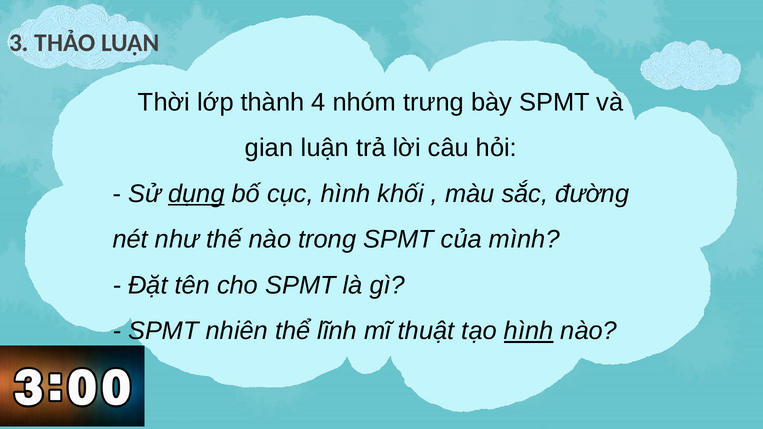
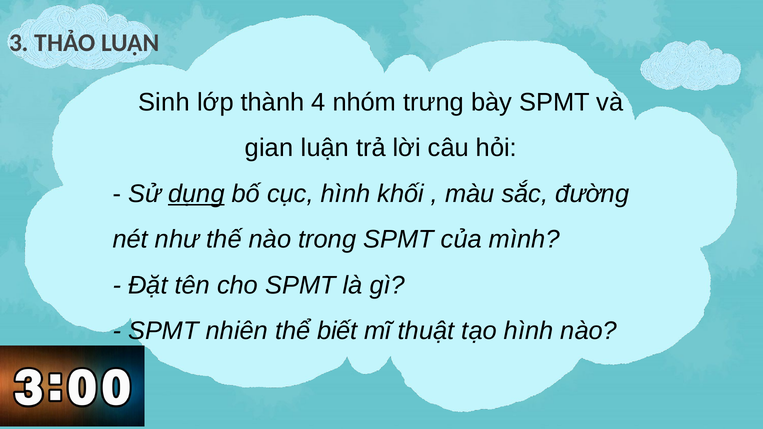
Thời: Thời -> Sinh
lĩnh: lĩnh -> biết
hình at (529, 331) underline: present -> none
